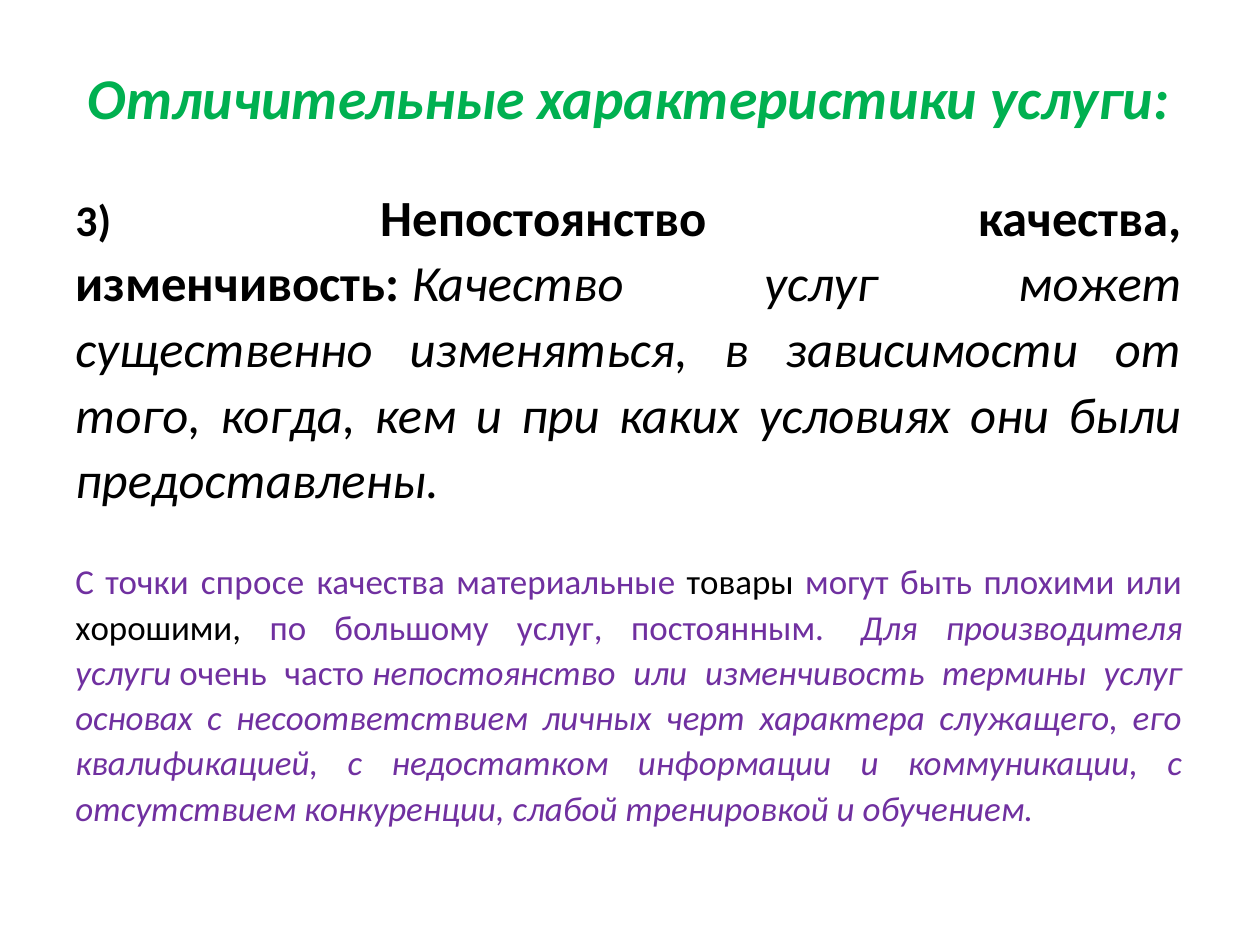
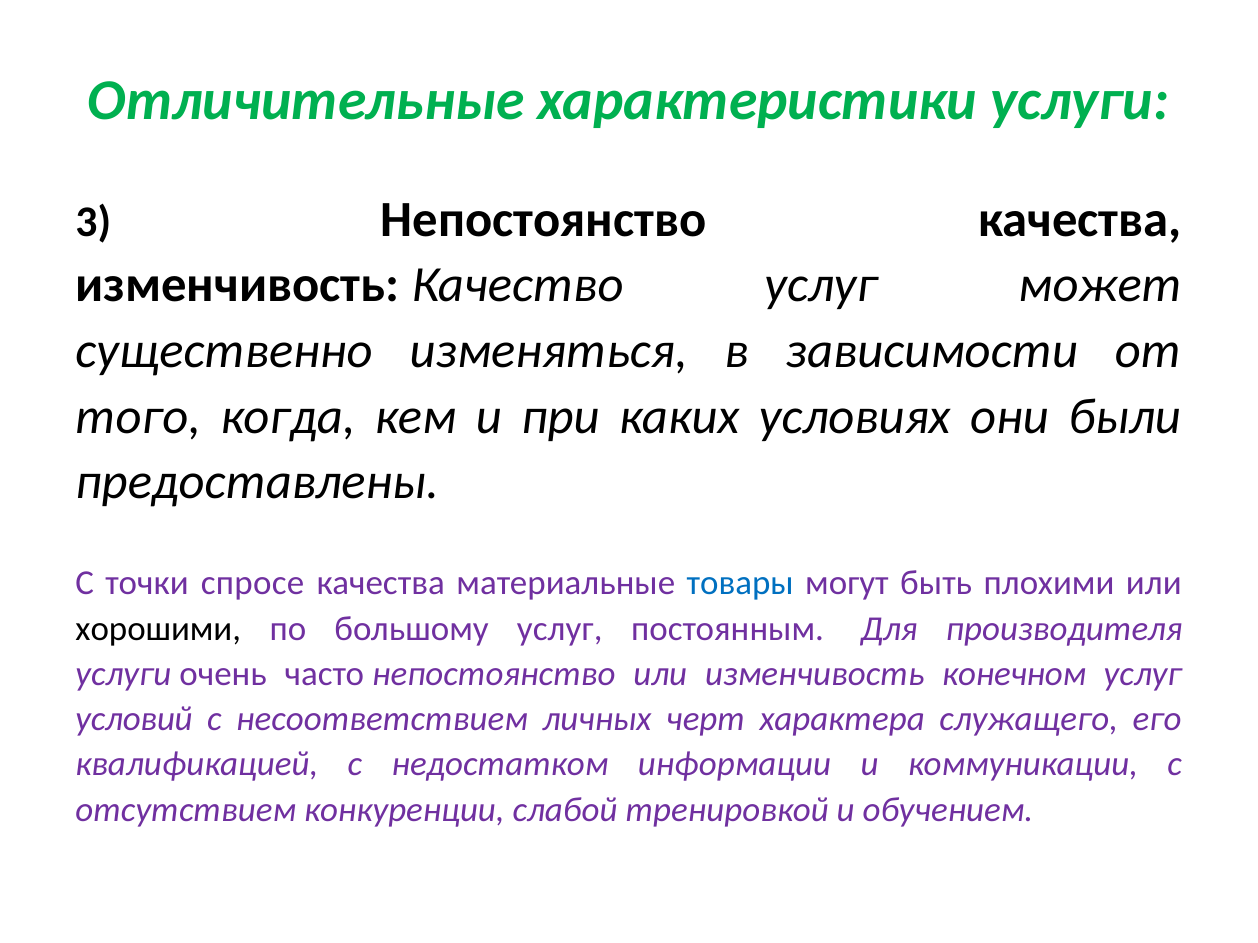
товары colour: black -> blue
термины: термины -> конечном
основах: основах -> условий
